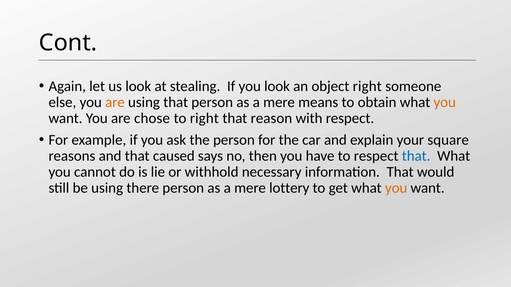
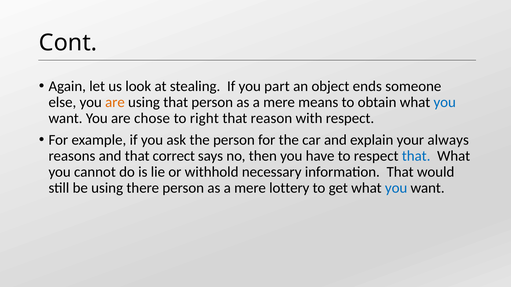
you look: look -> part
object right: right -> ends
you at (445, 102) colour: orange -> blue
square: square -> always
caused: caused -> correct
you at (396, 188) colour: orange -> blue
